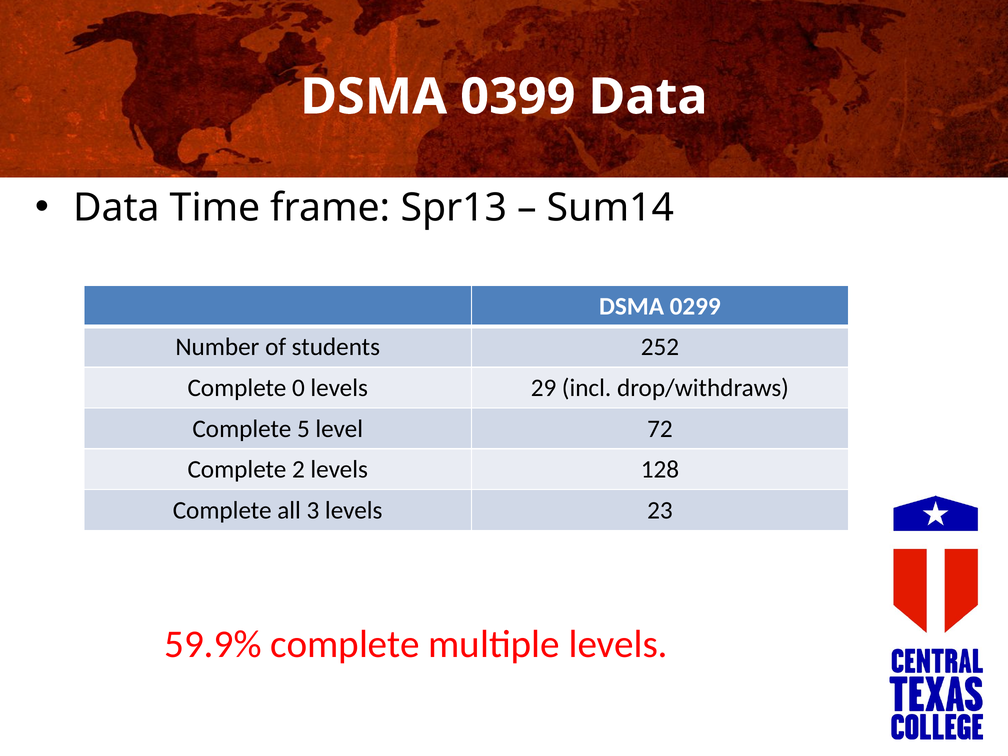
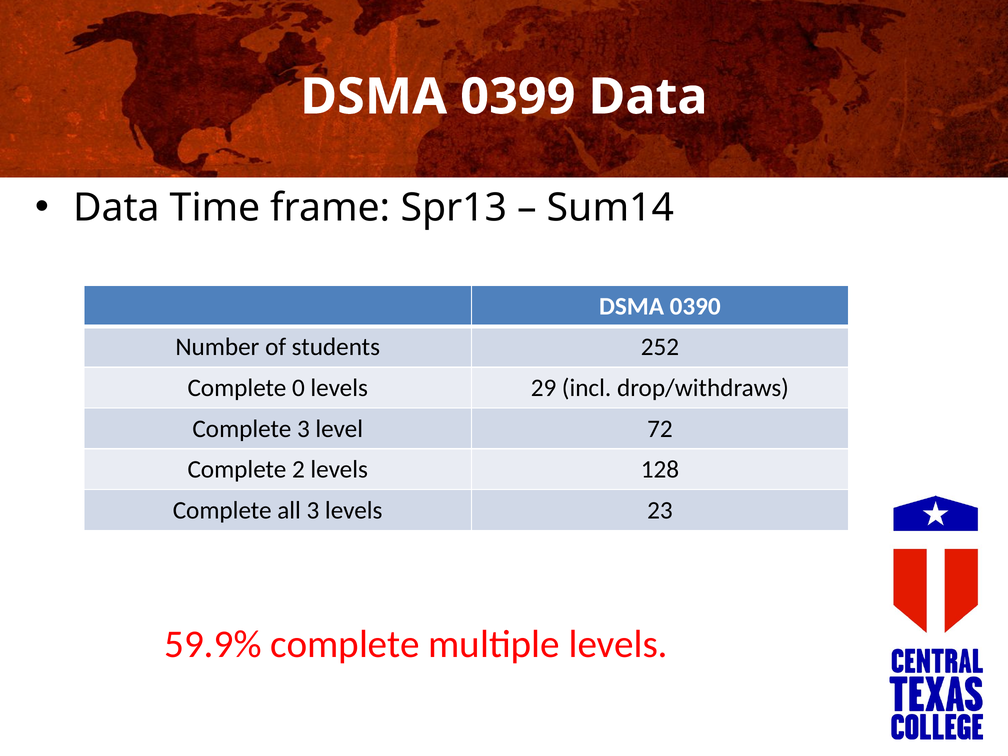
0299: 0299 -> 0390
Complete 5: 5 -> 3
